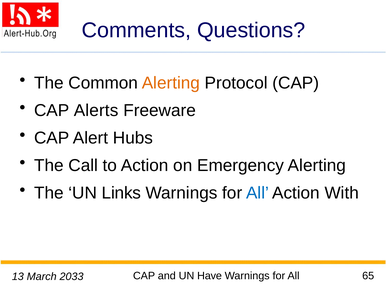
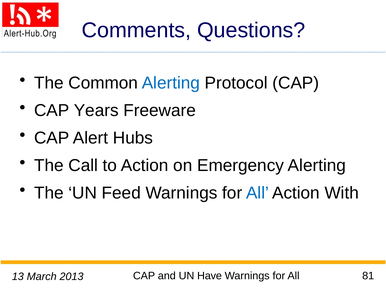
Alerting at (171, 83) colour: orange -> blue
Alerts: Alerts -> Years
Links: Links -> Feed
65: 65 -> 81
2033: 2033 -> 2013
